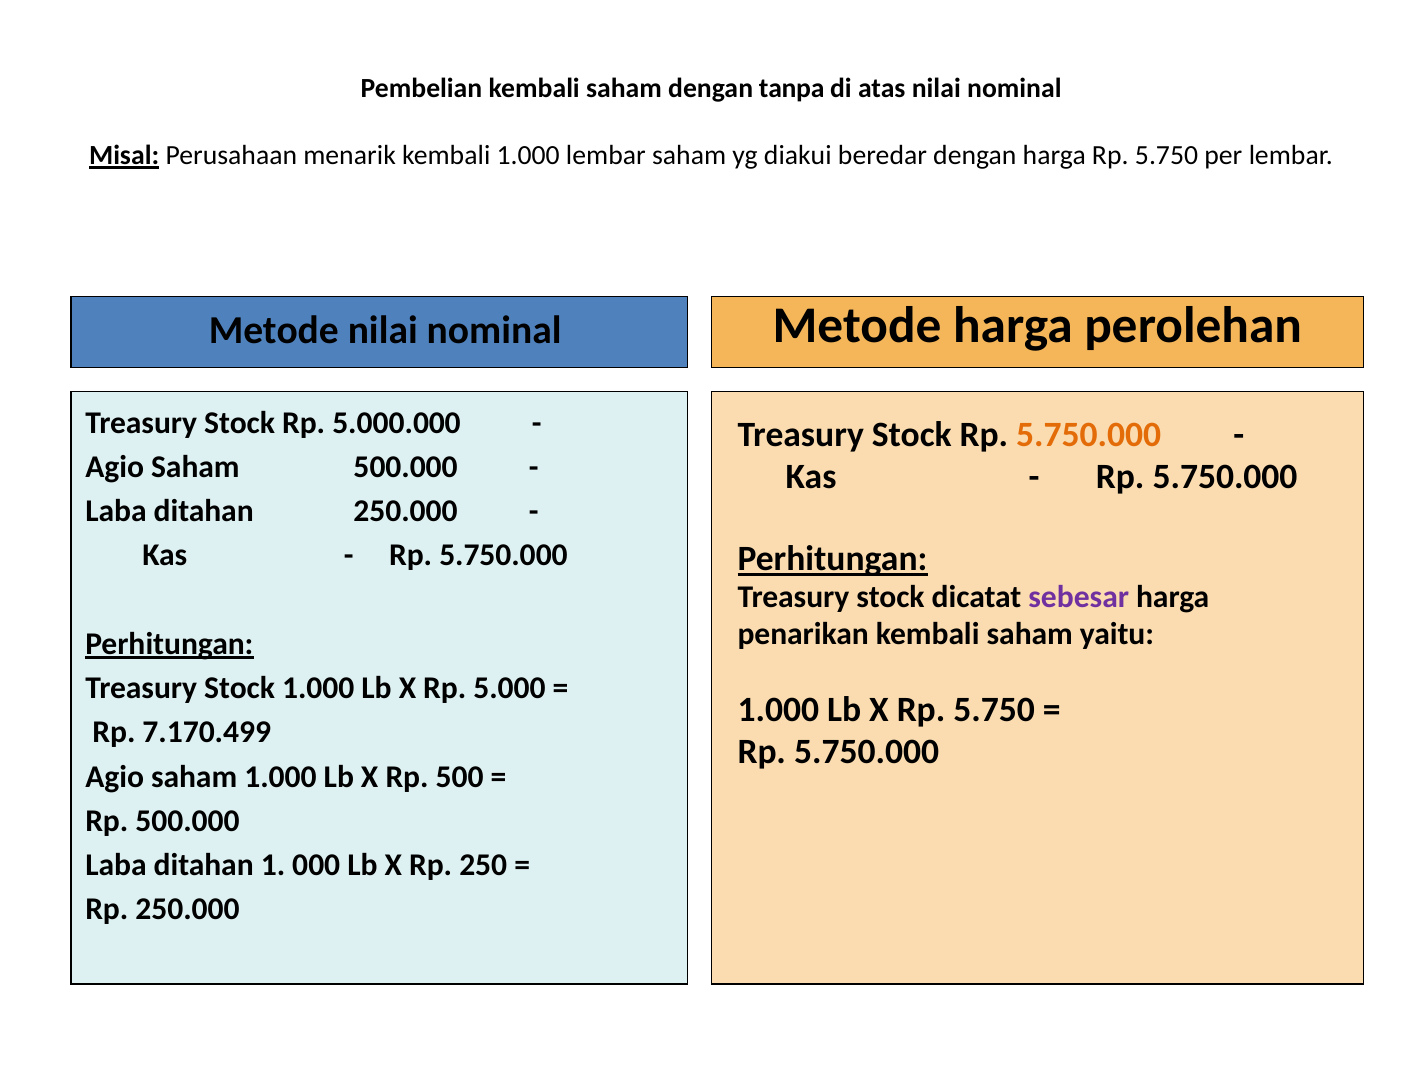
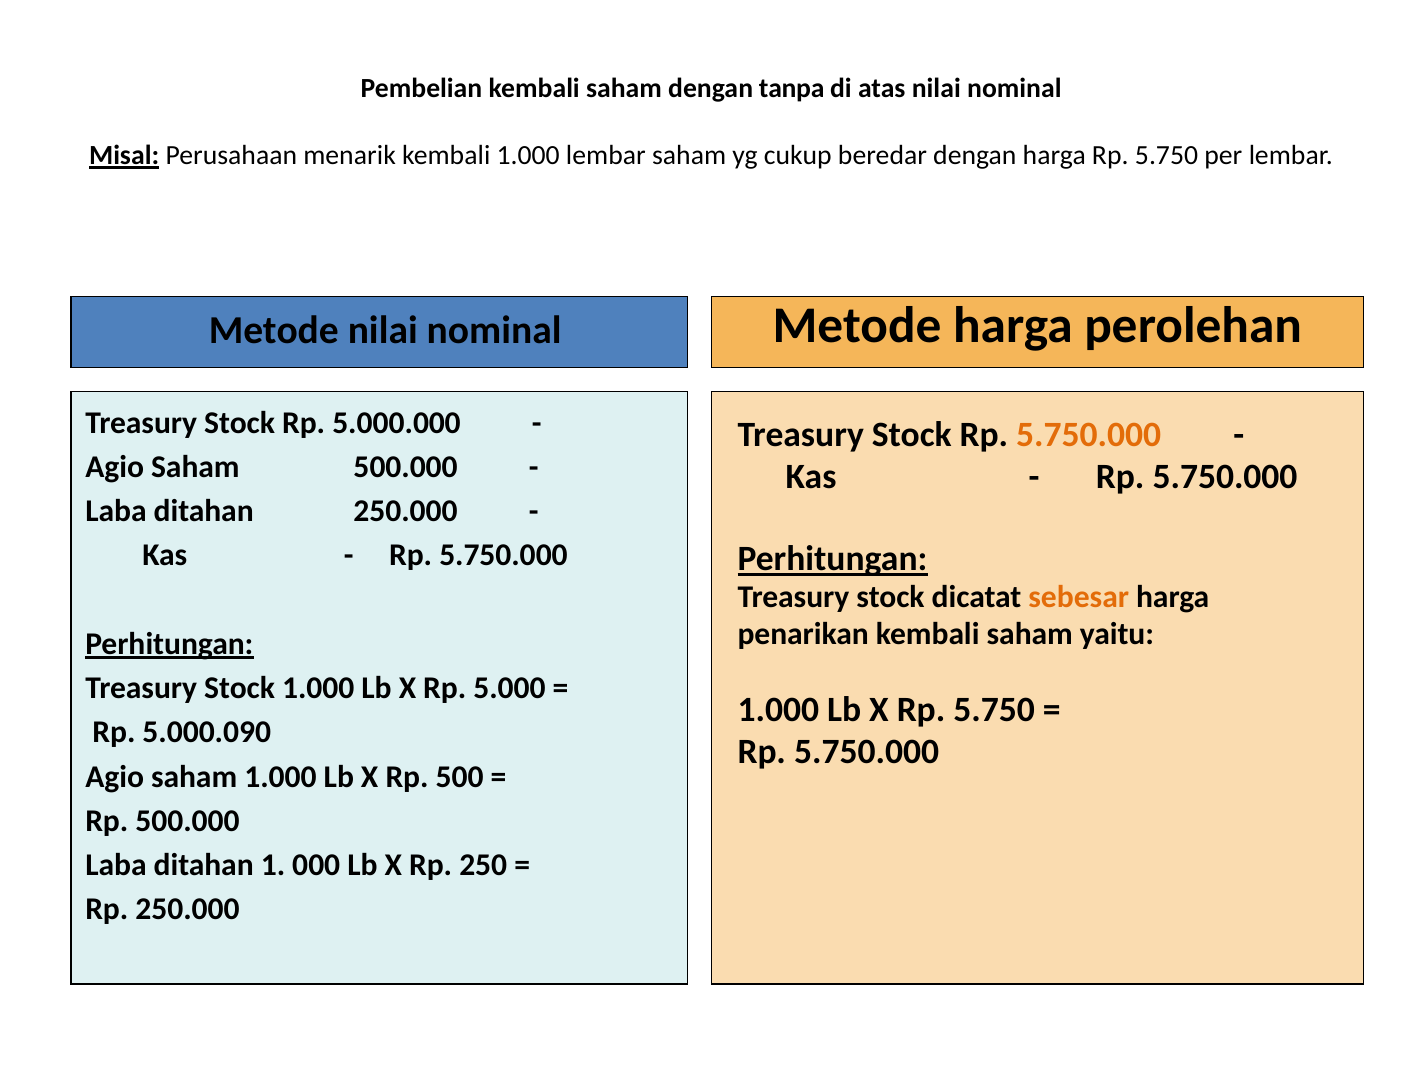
diakui: diakui -> cukup
sebesar colour: purple -> orange
7.170.499: 7.170.499 -> 5.000.090
